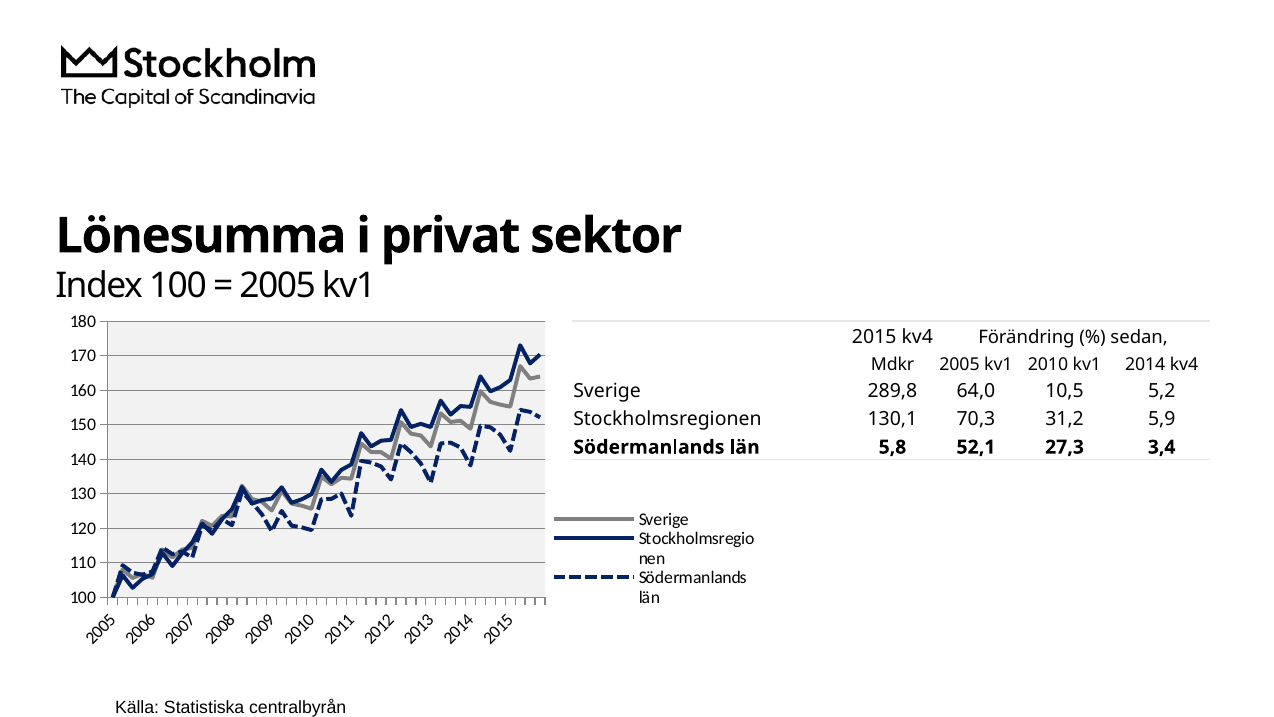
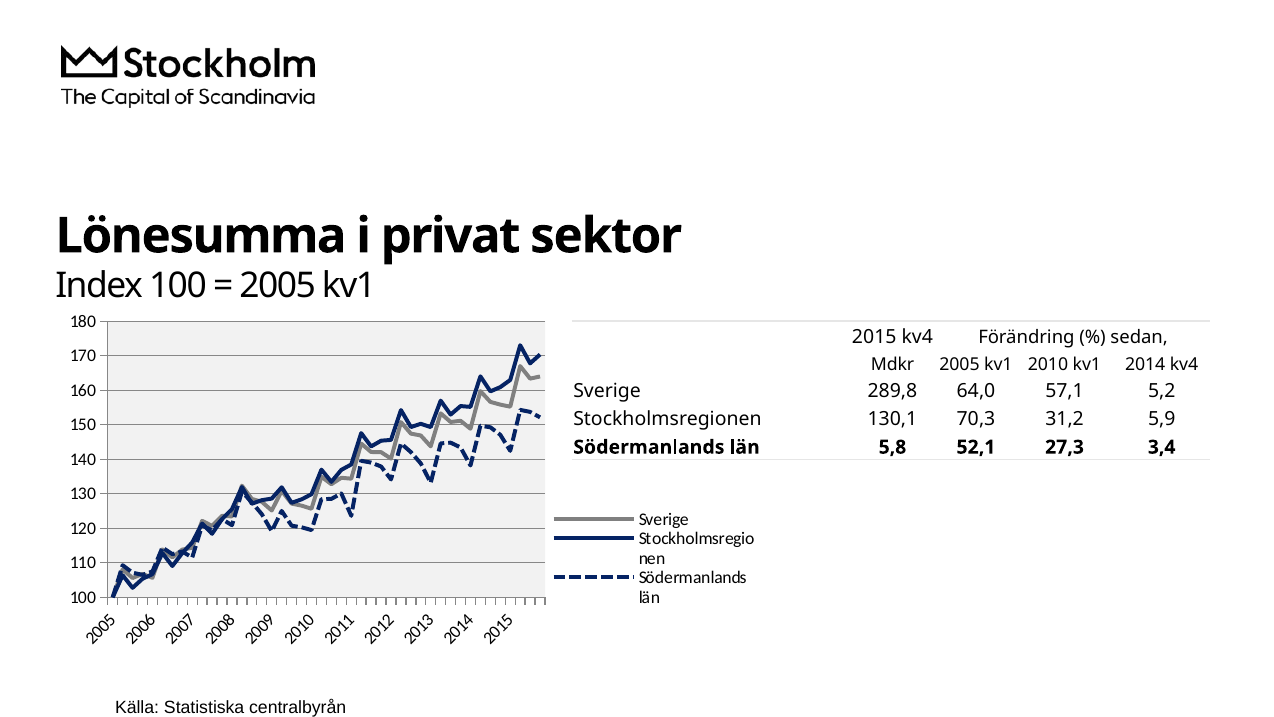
10,5: 10,5 -> 57,1
